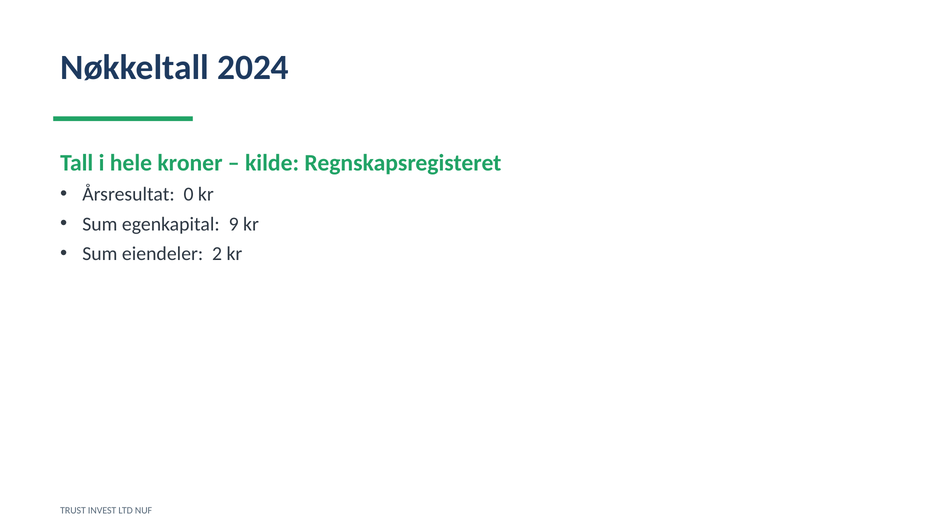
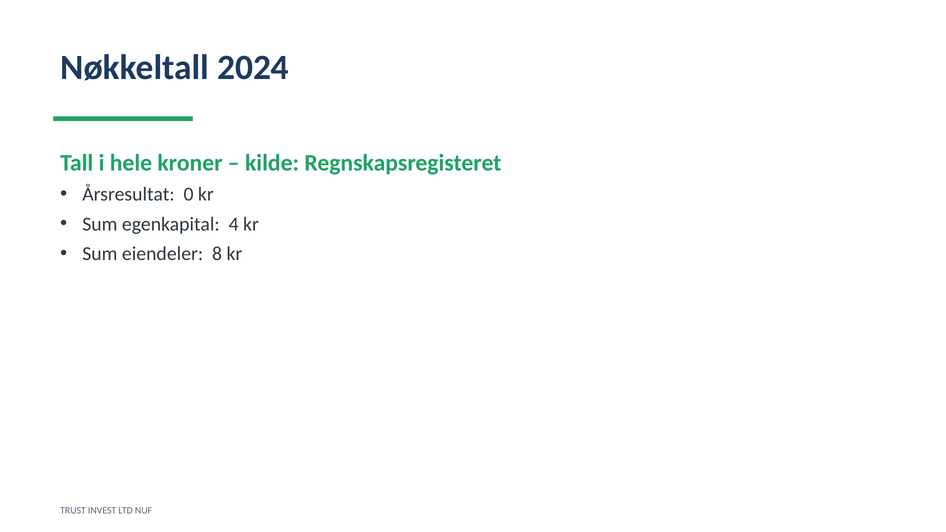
9: 9 -> 4
2: 2 -> 8
